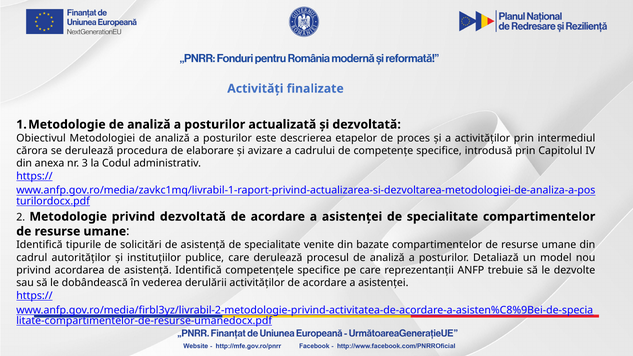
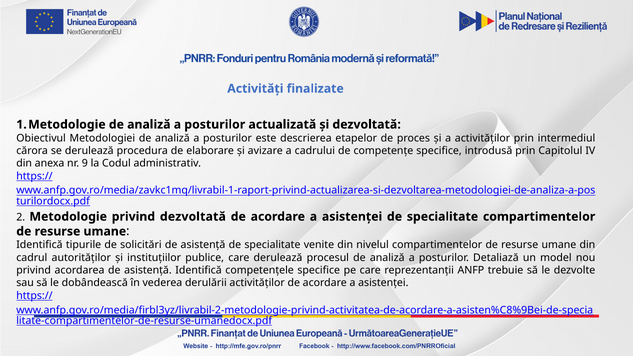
3: 3 -> 9
bazate: bazate -> nivelul
